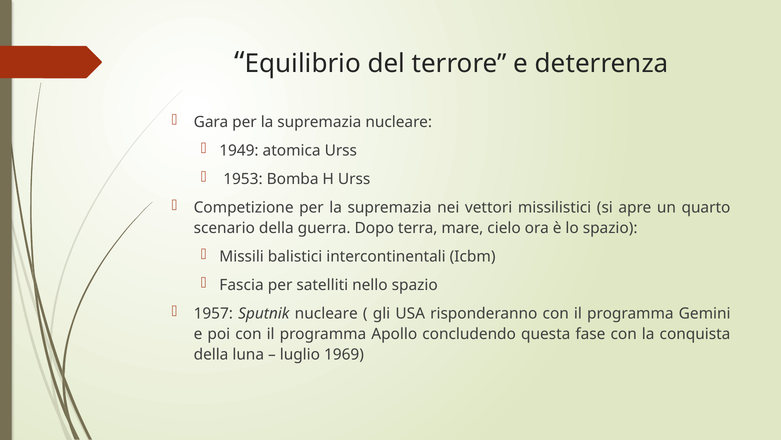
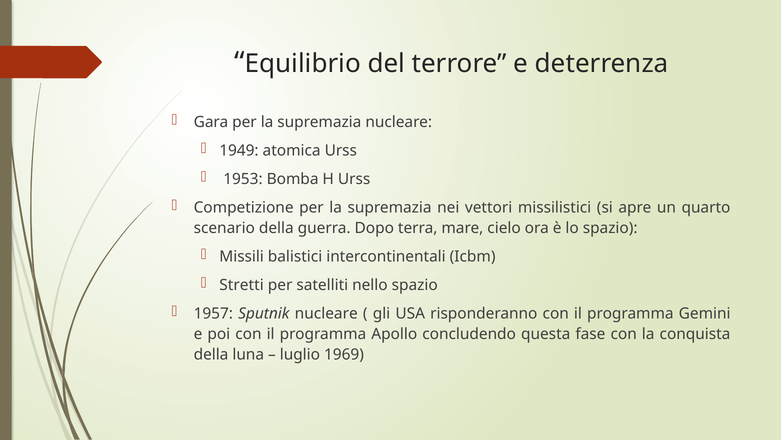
Fascia: Fascia -> Stretti
